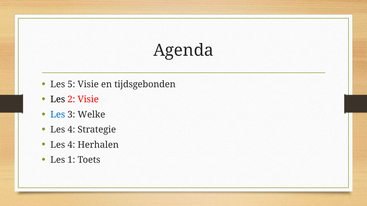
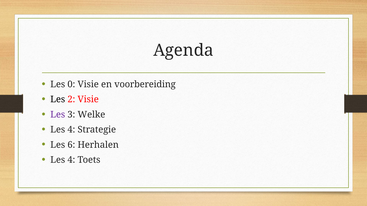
5: 5 -> 0
tijdsgebonden: tijdsgebonden -> voorbereiding
Les at (58, 115) colour: blue -> purple
4 at (71, 145): 4 -> 6
1 at (71, 160): 1 -> 4
